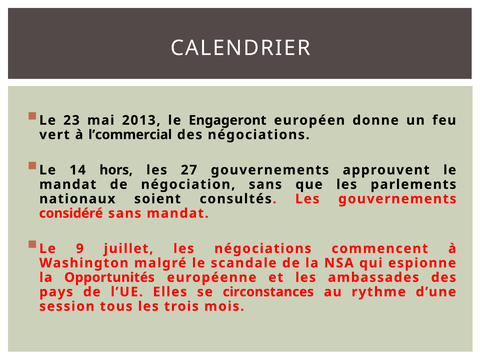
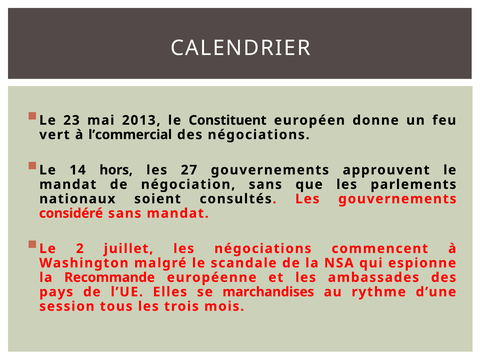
Engageront: Engageront -> Constituent
9: 9 -> 2
Opportunités: Opportunités -> Recommande
circonstances: circonstances -> marchandises
